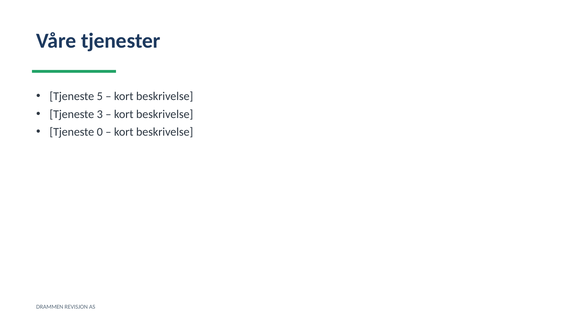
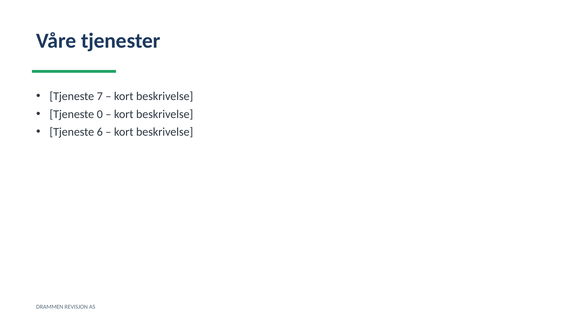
5: 5 -> 7
3: 3 -> 0
0: 0 -> 6
